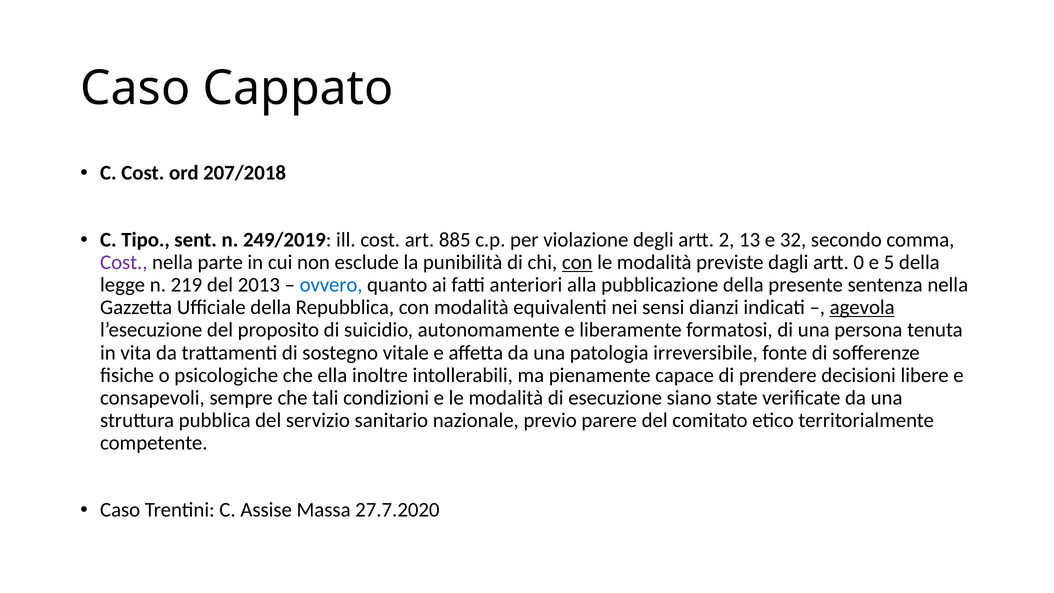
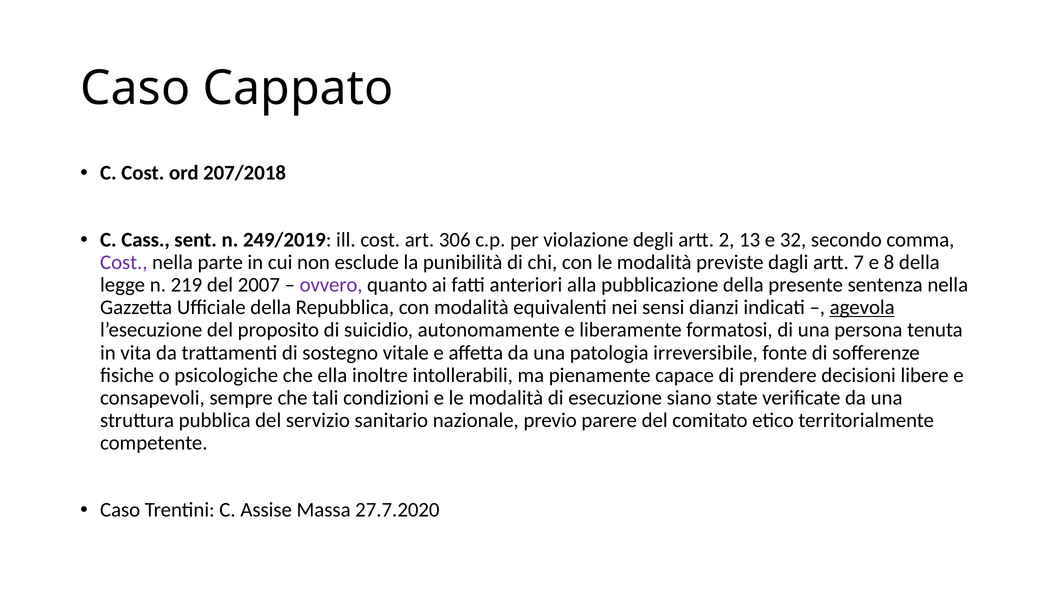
Tipo: Tipo -> Cass
885: 885 -> 306
con at (577, 262) underline: present -> none
0: 0 -> 7
5: 5 -> 8
2013: 2013 -> 2007
ovvero colour: blue -> purple
